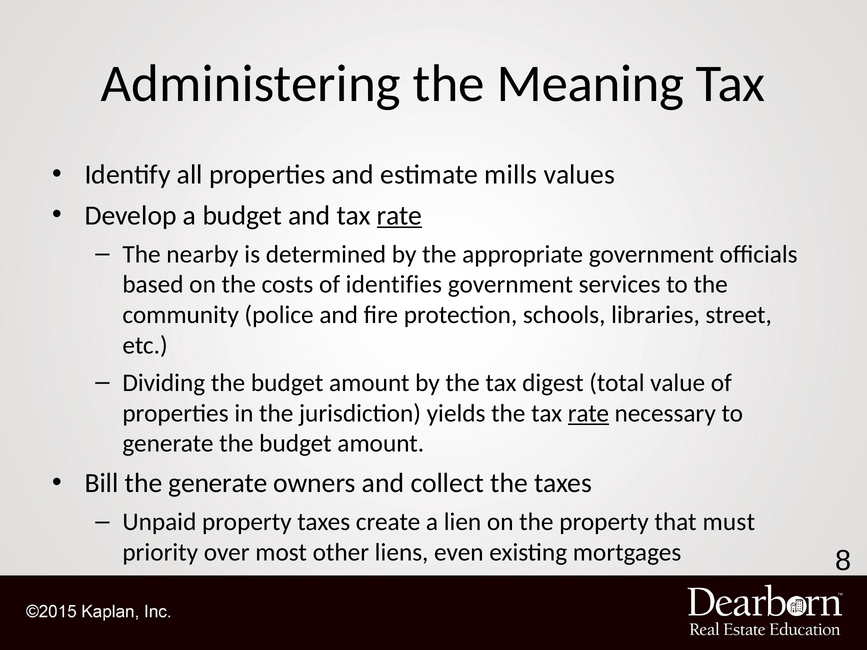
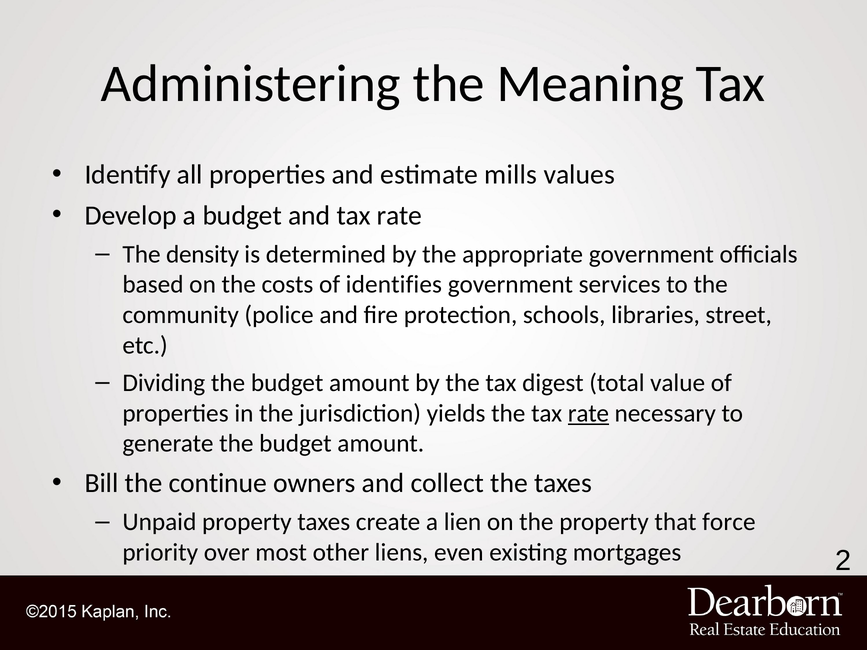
rate at (399, 216) underline: present -> none
nearby: nearby -> density
the generate: generate -> continue
must: must -> force
8: 8 -> 2
